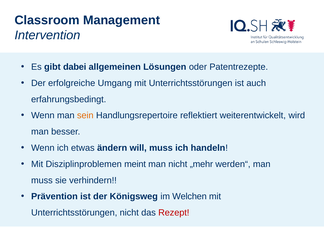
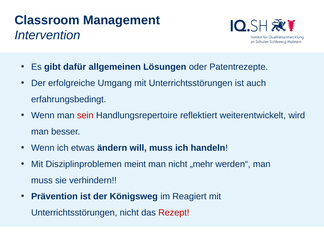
dabei: dabei -> dafür
sein colour: orange -> red
Welchen: Welchen -> Reagiert
